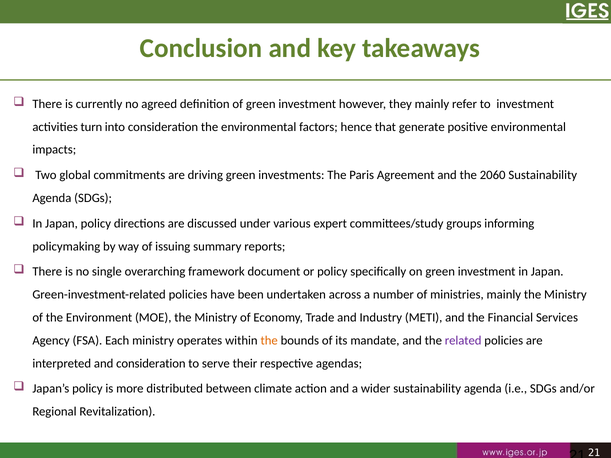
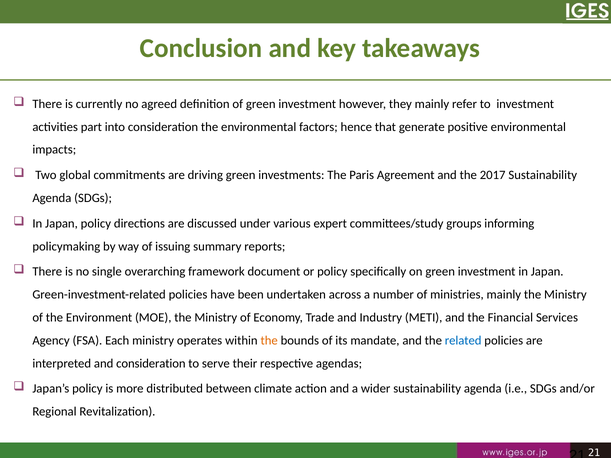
turn: turn -> part
2060: 2060 -> 2017
related colour: purple -> blue
